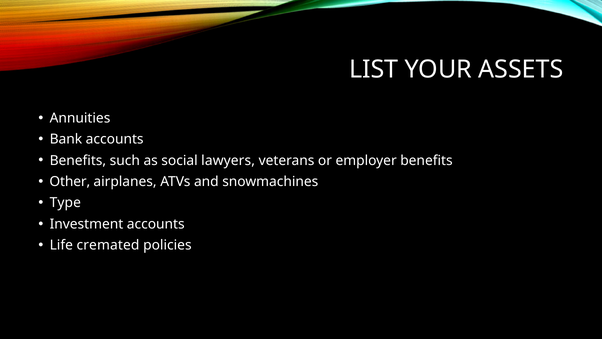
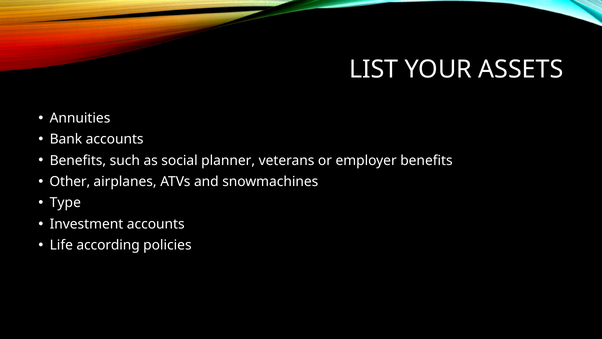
lawyers: lawyers -> planner
cremated: cremated -> according
